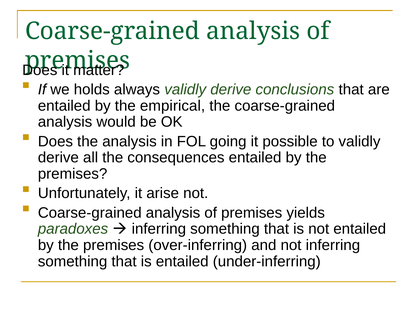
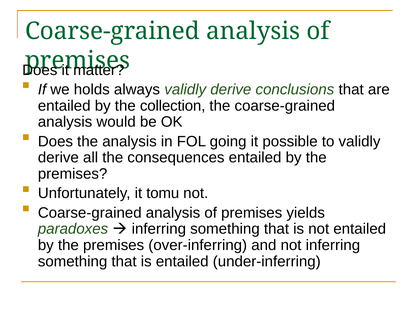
empirical: empirical -> collection
arise: arise -> tomu
